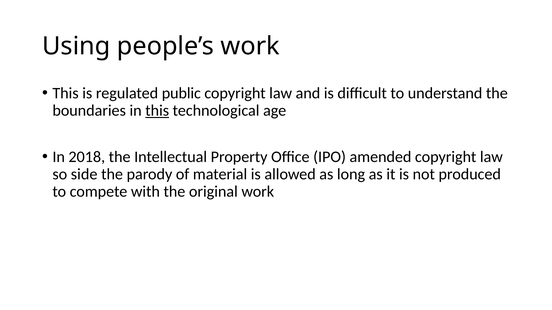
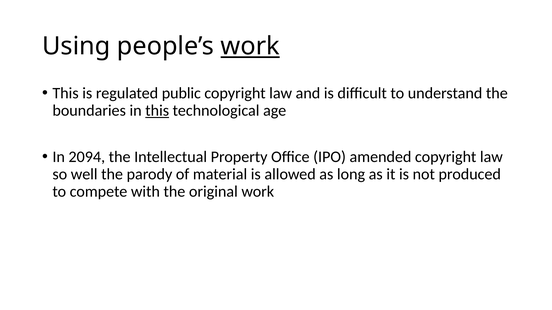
work at (250, 46) underline: none -> present
2018: 2018 -> 2094
side: side -> well
